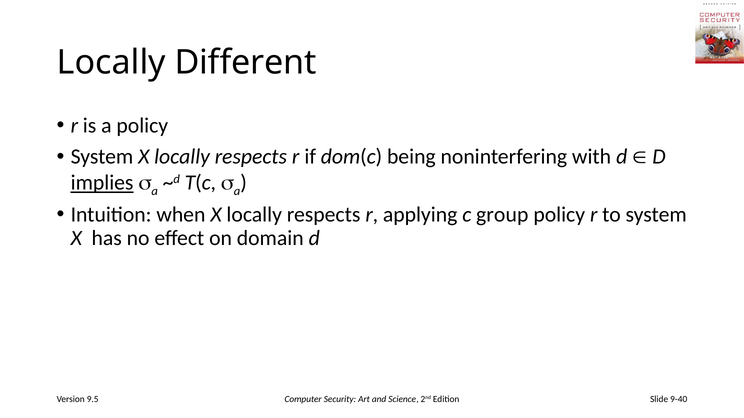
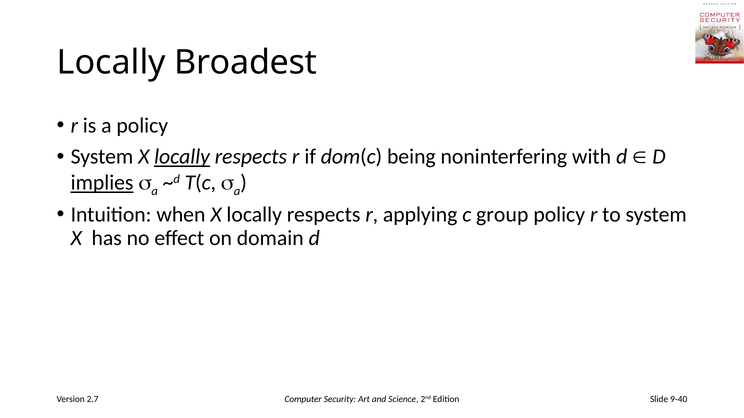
Different: Different -> Broadest
locally at (182, 157) underline: none -> present
9.5: 9.5 -> 2.7
